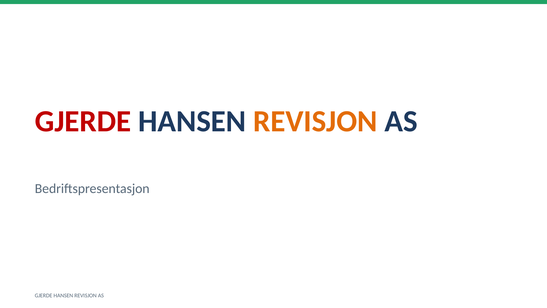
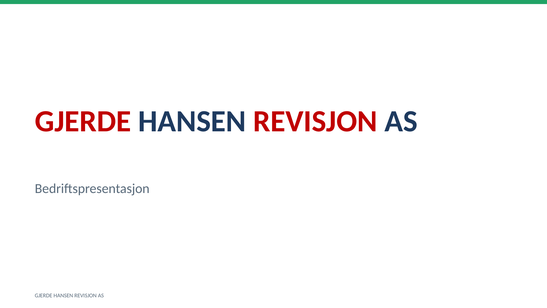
REVISJON at (315, 121) colour: orange -> red
